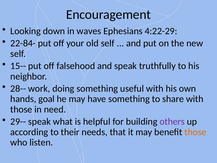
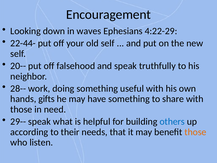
22-84-: 22-84- -> 22-44-
15--: 15-- -> 20--
goal: goal -> gifts
others colour: purple -> blue
